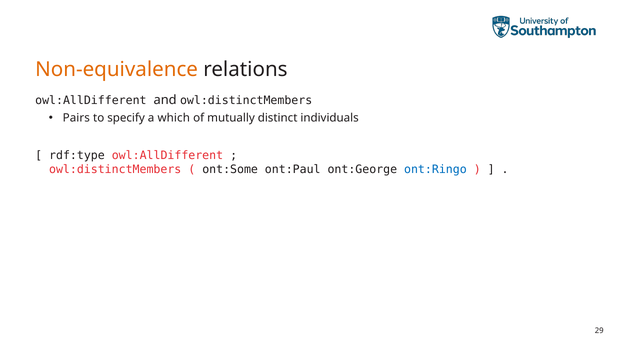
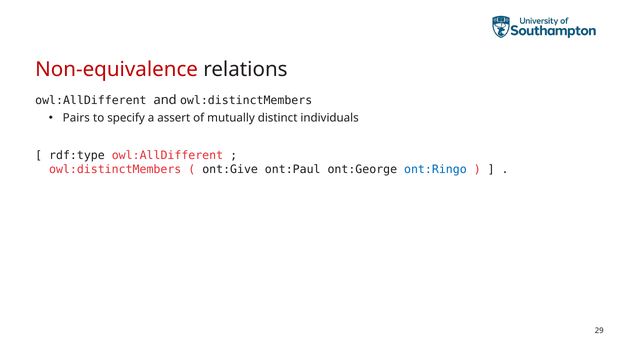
Non-equivalence colour: orange -> red
which: which -> assert
ont:Some: ont:Some -> ont:Give
